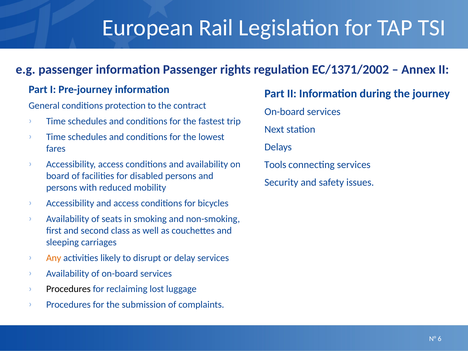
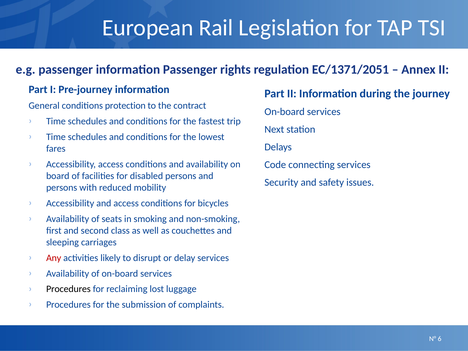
EC/1371/2002: EC/1371/2002 -> EC/1371/2051
Tools: Tools -> Code
Any colour: orange -> red
